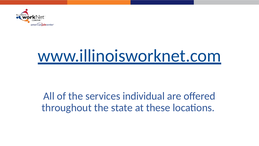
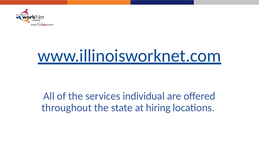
these: these -> hiring
